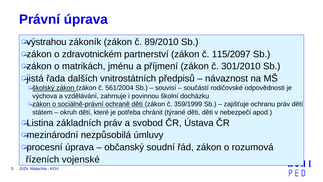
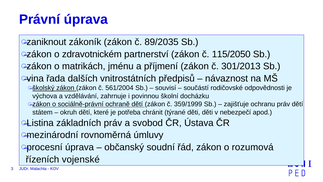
výstrahou: výstrahou -> zaniknout
89/2010: 89/2010 -> 89/2035
115/2097: 115/2097 -> 115/2050
301/2010: 301/2010 -> 301/2013
jistá: jistá -> vina
nezpůsobilá: nezpůsobilá -> rovnoměrná
